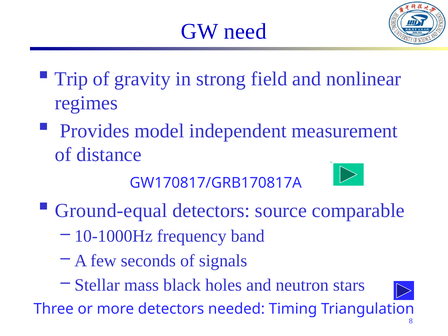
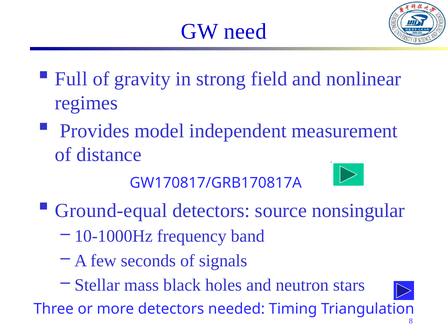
Trip: Trip -> Full
comparable: comparable -> nonsingular
